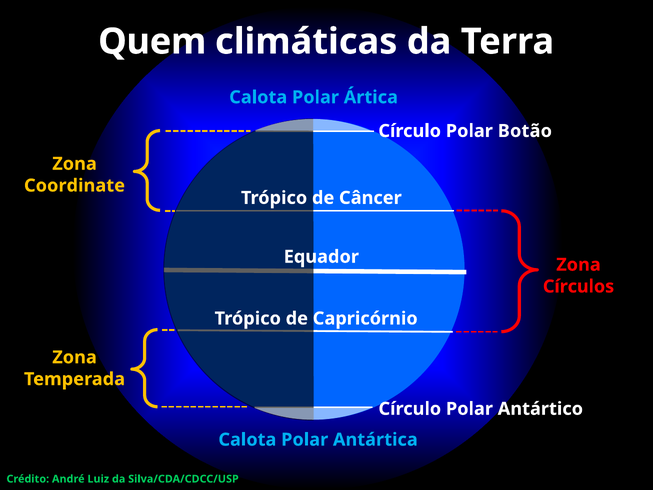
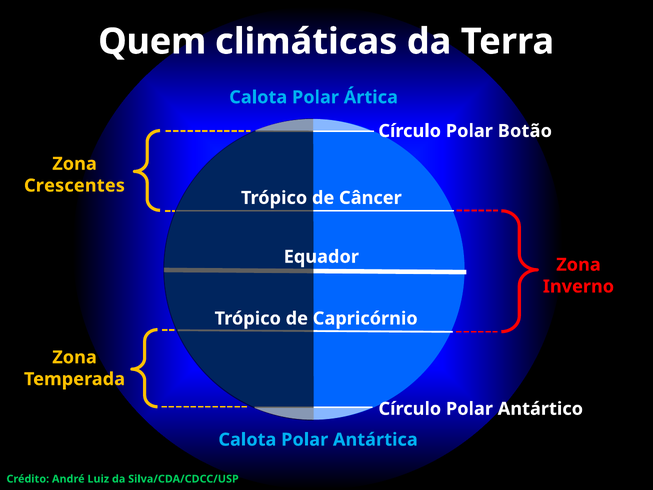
Coordinate: Coordinate -> Crescentes
Círculos: Círculos -> Inverno
